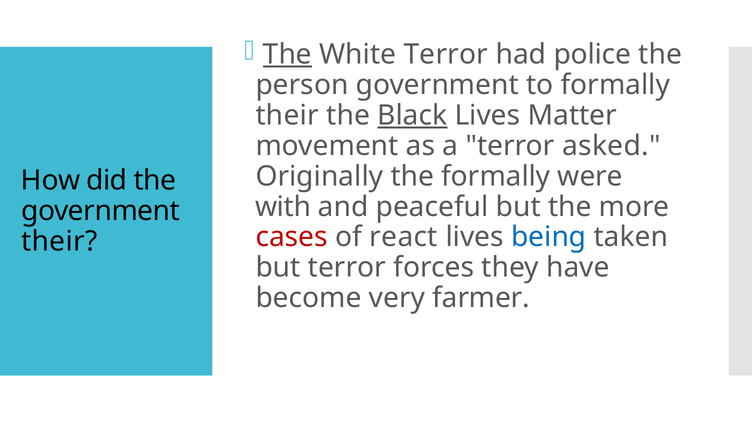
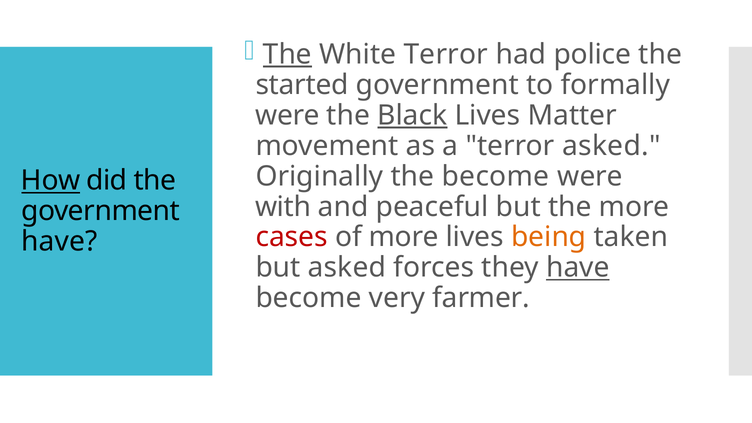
person: person -> started
their at (287, 115): their -> were
the formally: formally -> become
How underline: none -> present
of react: react -> more
being colour: blue -> orange
their at (59, 241): their -> have
but terror: terror -> asked
have at (578, 268) underline: none -> present
